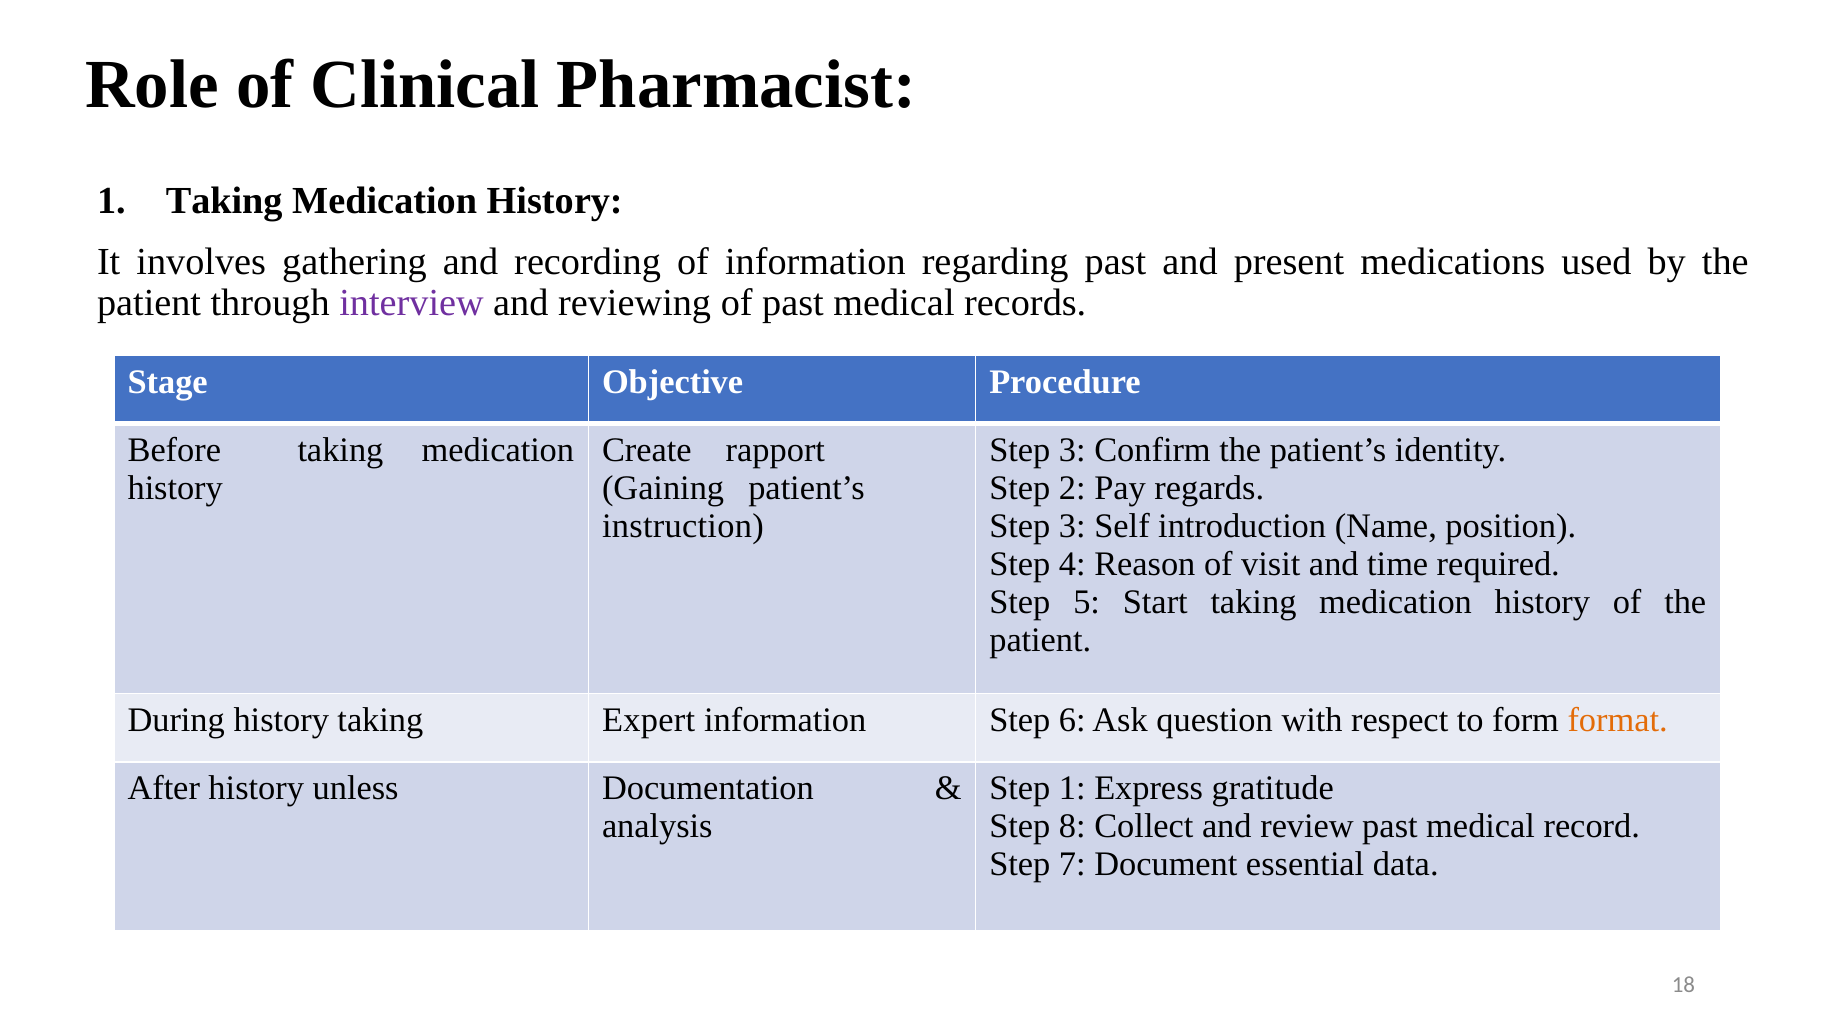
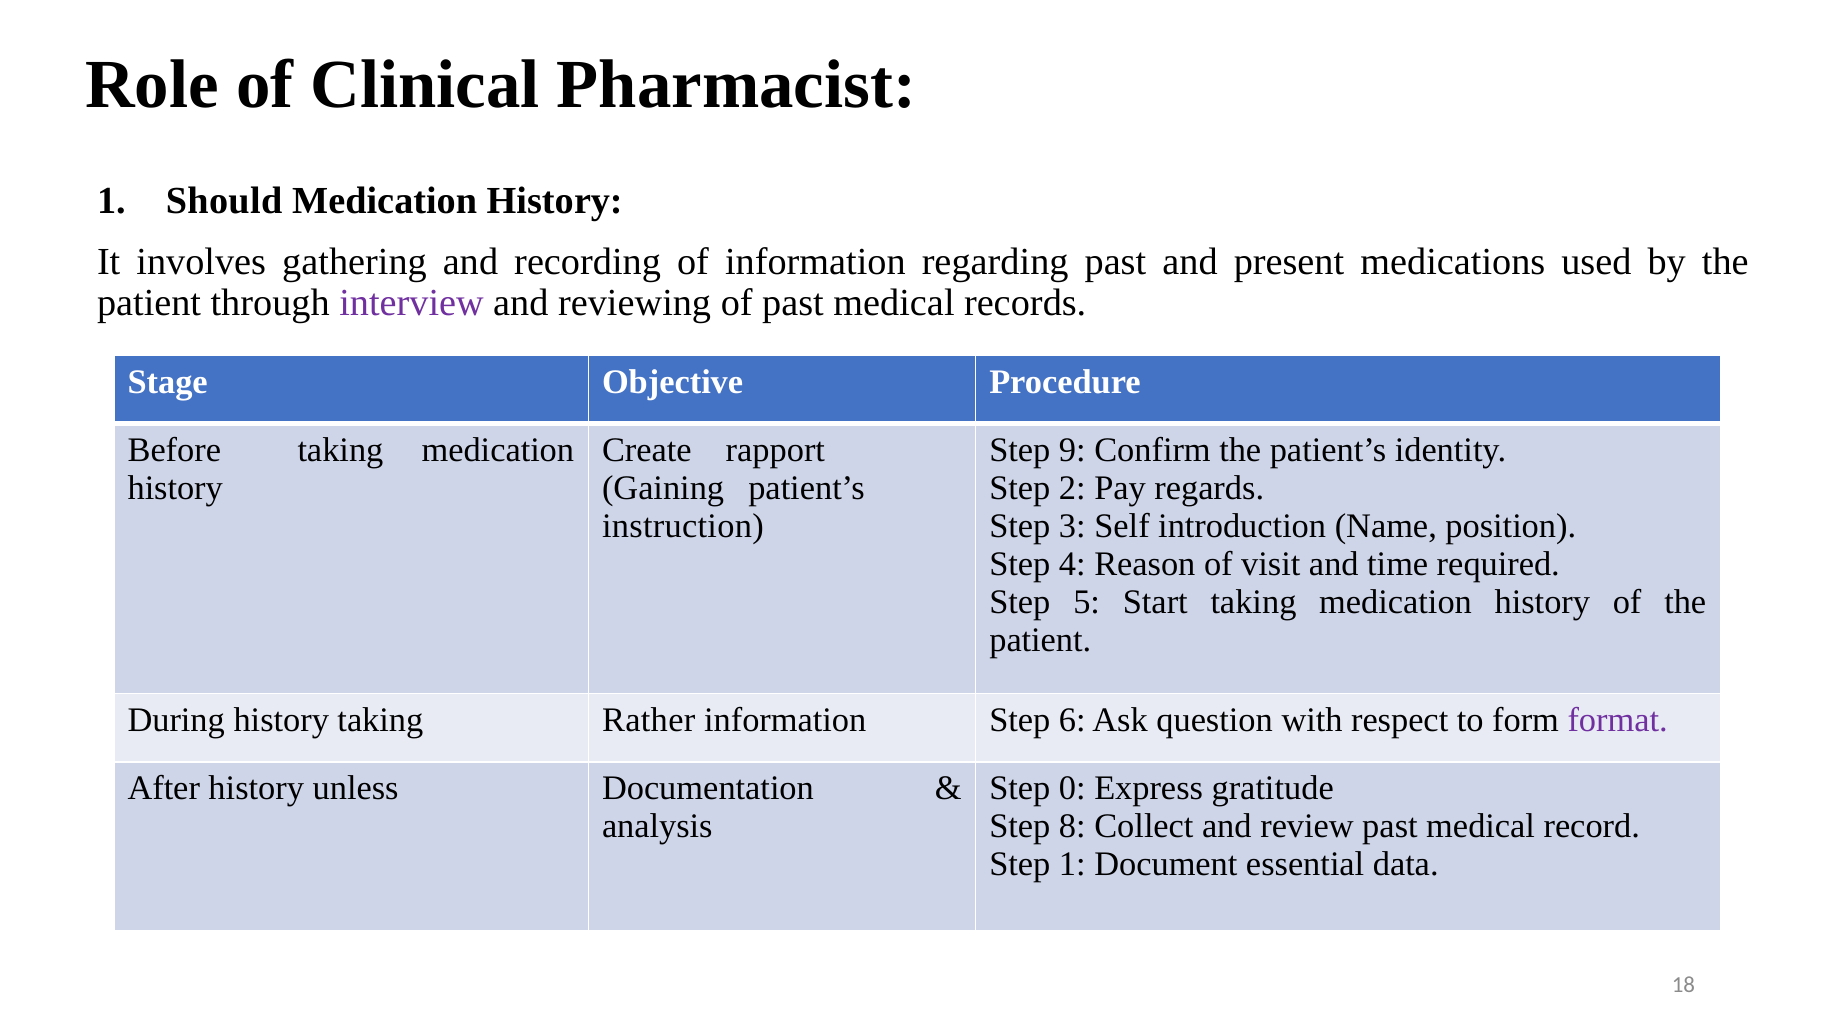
1 Taking: Taking -> Should
3 at (1072, 450): 3 -> 9
Expert: Expert -> Rather
format colour: orange -> purple
Step 1: 1 -> 0
Step 7: 7 -> 1
